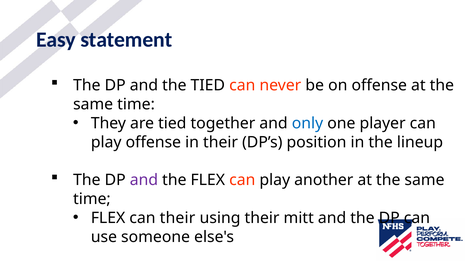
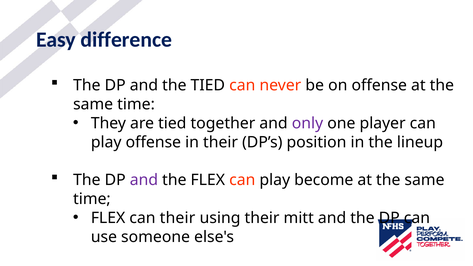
statement: statement -> difference
only colour: blue -> purple
another: another -> become
